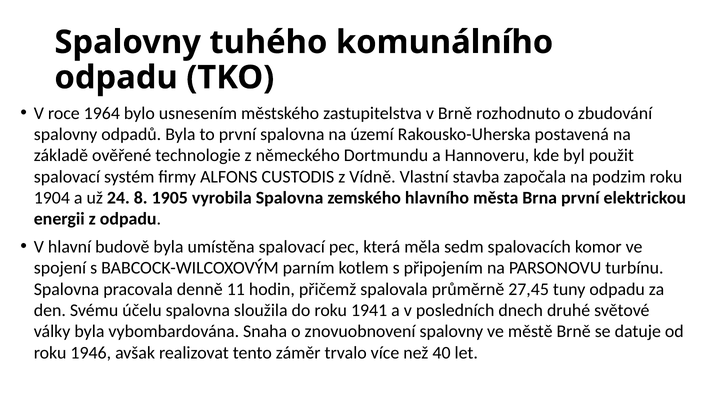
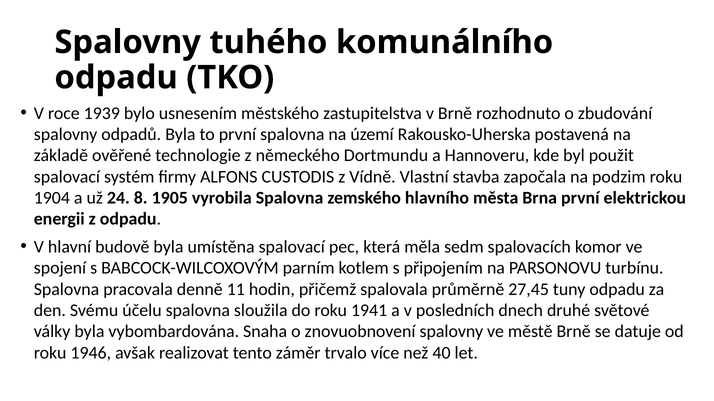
1964: 1964 -> 1939
